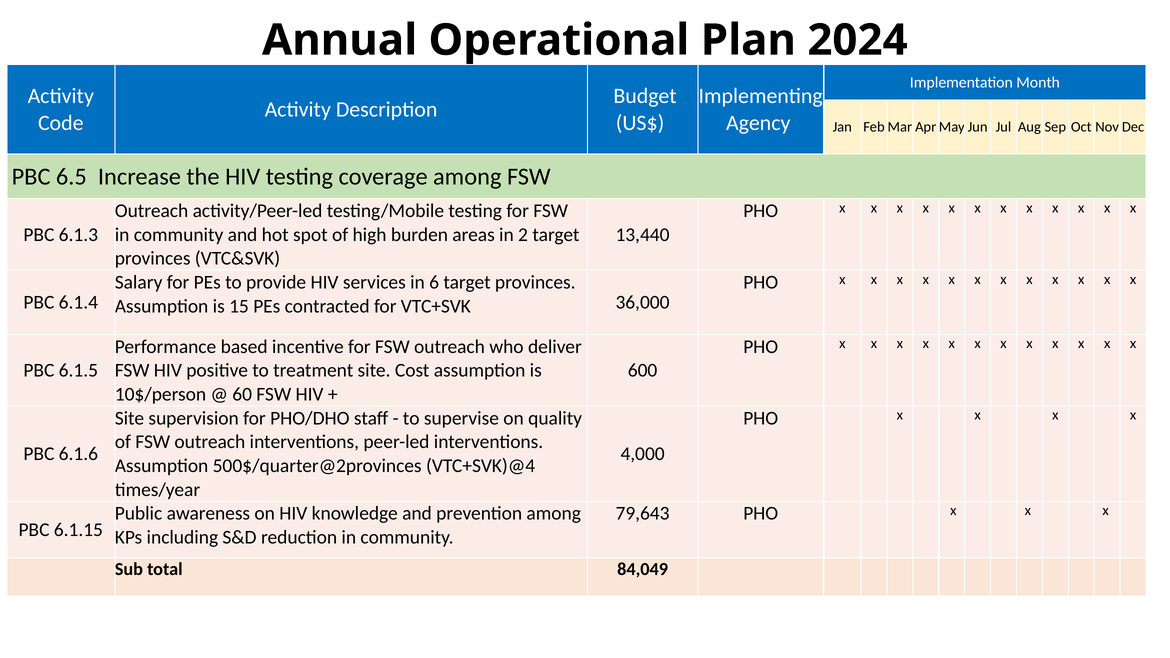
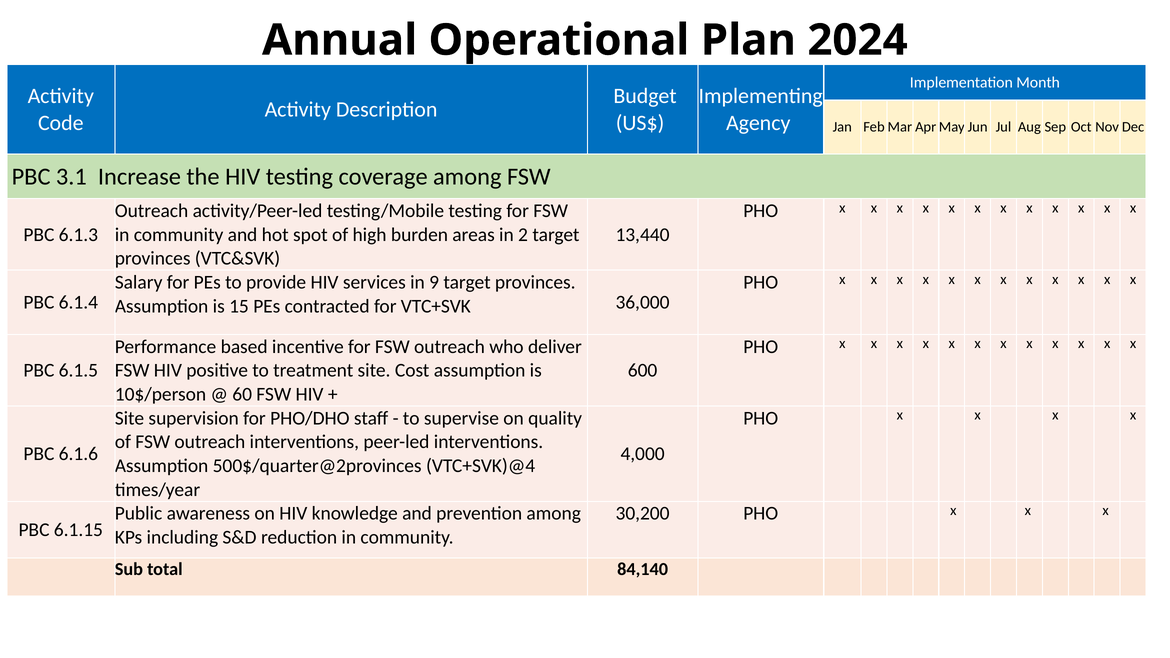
6.5: 6.5 -> 3.1
6: 6 -> 9
79,643: 79,643 -> 30,200
84,049: 84,049 -> 84,140
